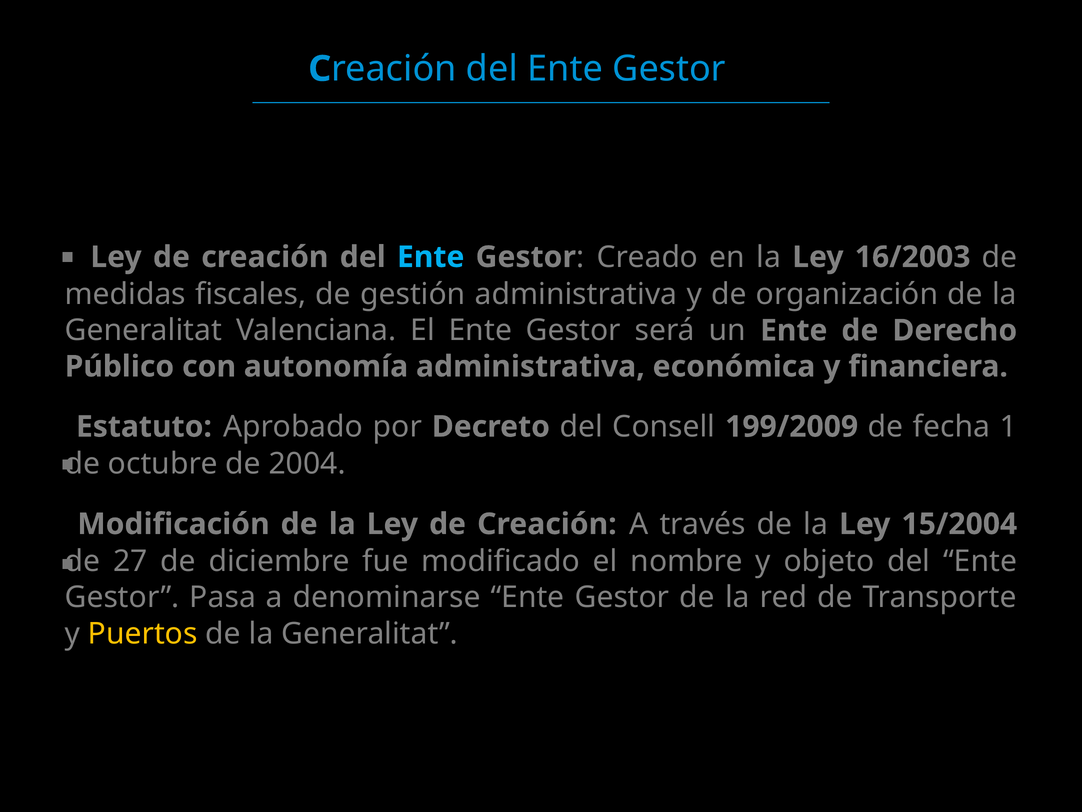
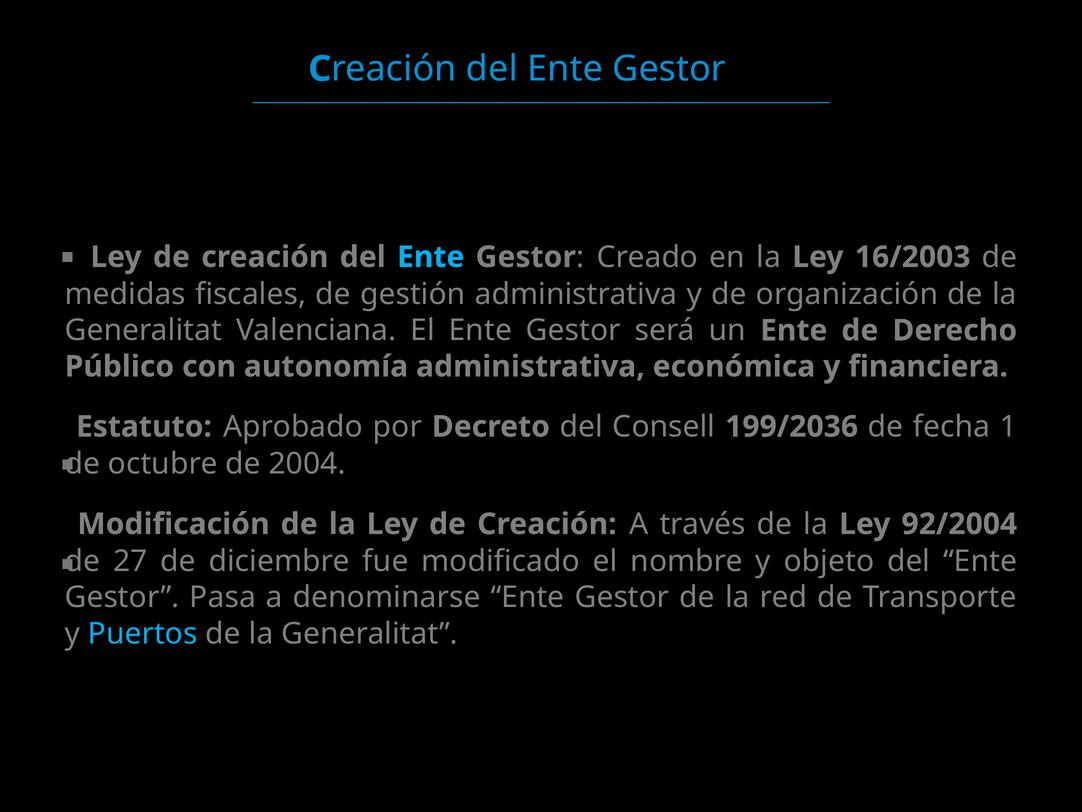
199/2009: 199/2009 -> 199/2036
15/2004: 15/2004 -> 92/2004
Puertos colour: yellow -> light blue
